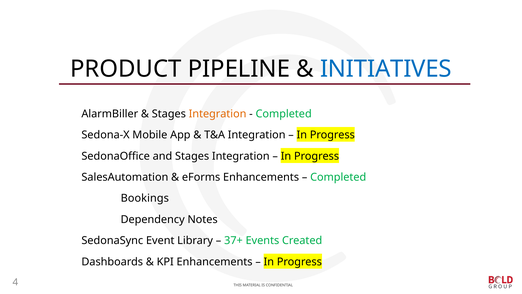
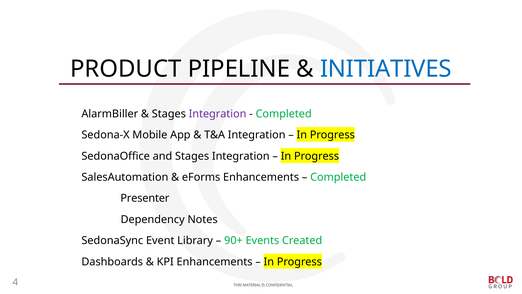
Integration at (218, 114) colour: orange -> purple
Bookings: Bookings -> Presenter
37+: 37+ -> 90+
